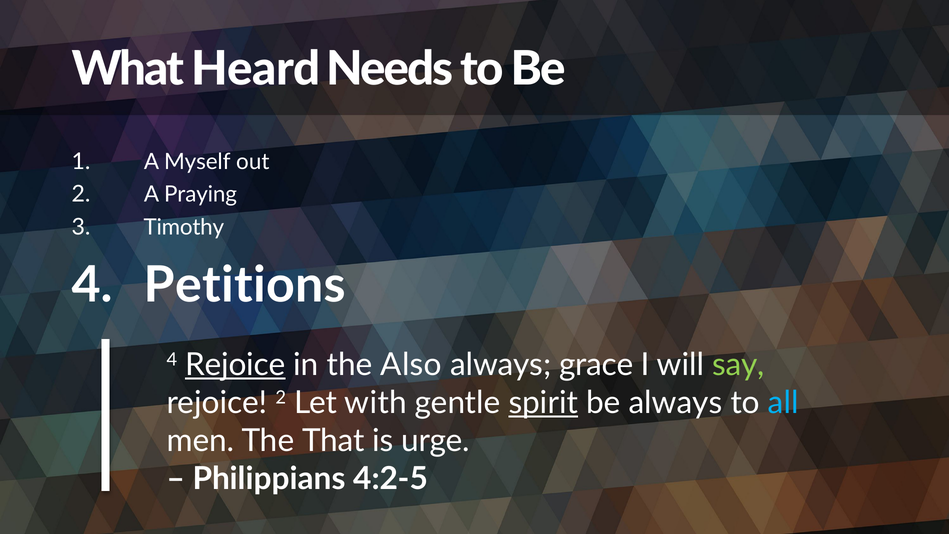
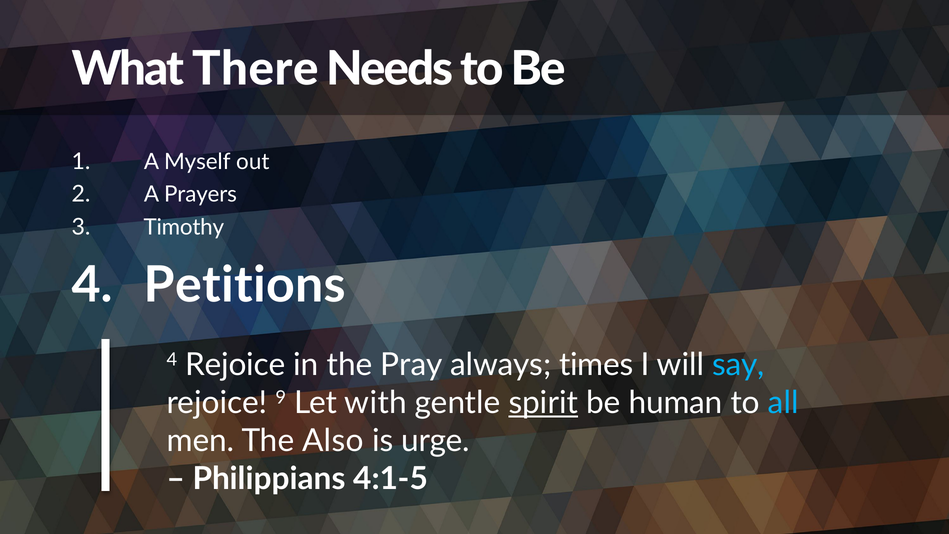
Heard: Heard -> There
Praying: Praying -> Prayers
Rejoice at (235, 365) underline: present -> none
Also: Also -> Pray
grace: grace -> times
say colour: light green -> light blue
rejoice 2: 2 -> 9
be always: always -> human
That: That -> Also
4:2-5: 4:2-5 -> 4:1-5
